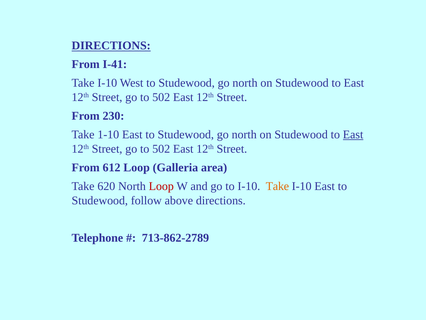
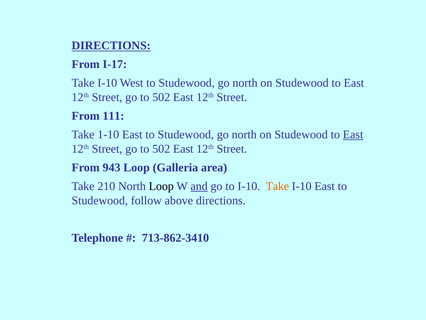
I-41: I-41 -> I-17
230: 230 -> 111
612: 612 -> 943
620: 620 -> 210
Loop at (161, 186) colour: red -> black
and underline: none -> present
713-862-2789: 713-862-2789 -> 713-862-3410
